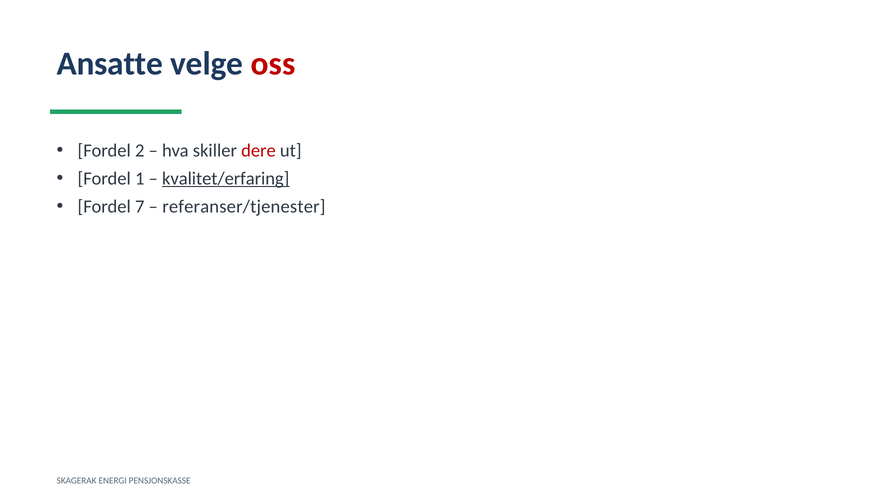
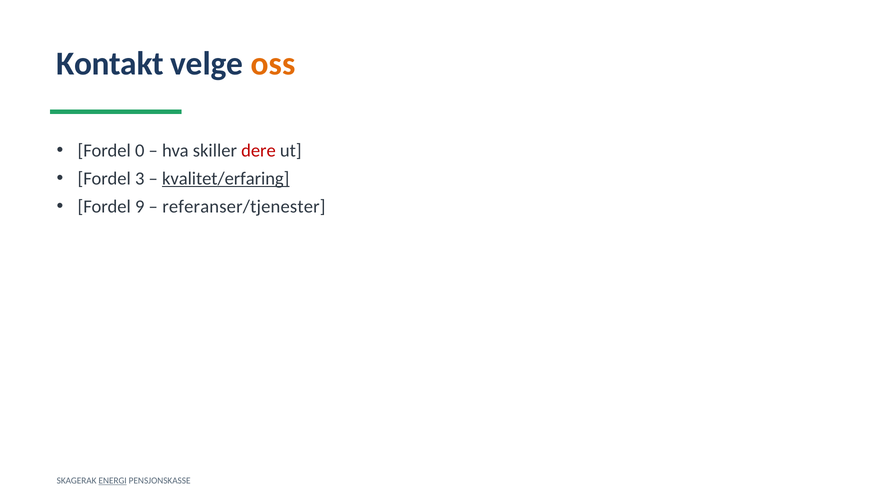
Ansatte: Ansatte -> Kontakt
oss colour: red -> orange
2: 2 -> 0
1: 1 -> 3
7: 7 -> 9
ENERGI underline: none -> present
